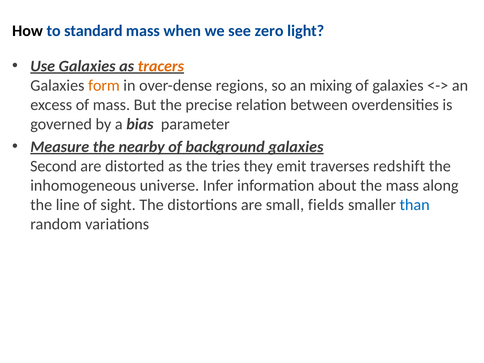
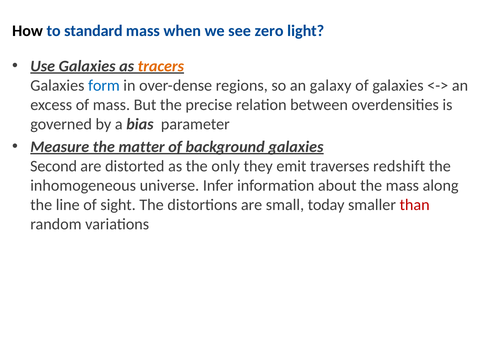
form colour: orange -> blue
mixing: mixing -> galaxy
nearby: nearby -> matter
tries: tries -> only
fields: fields -> today
than colour: blue -> red
